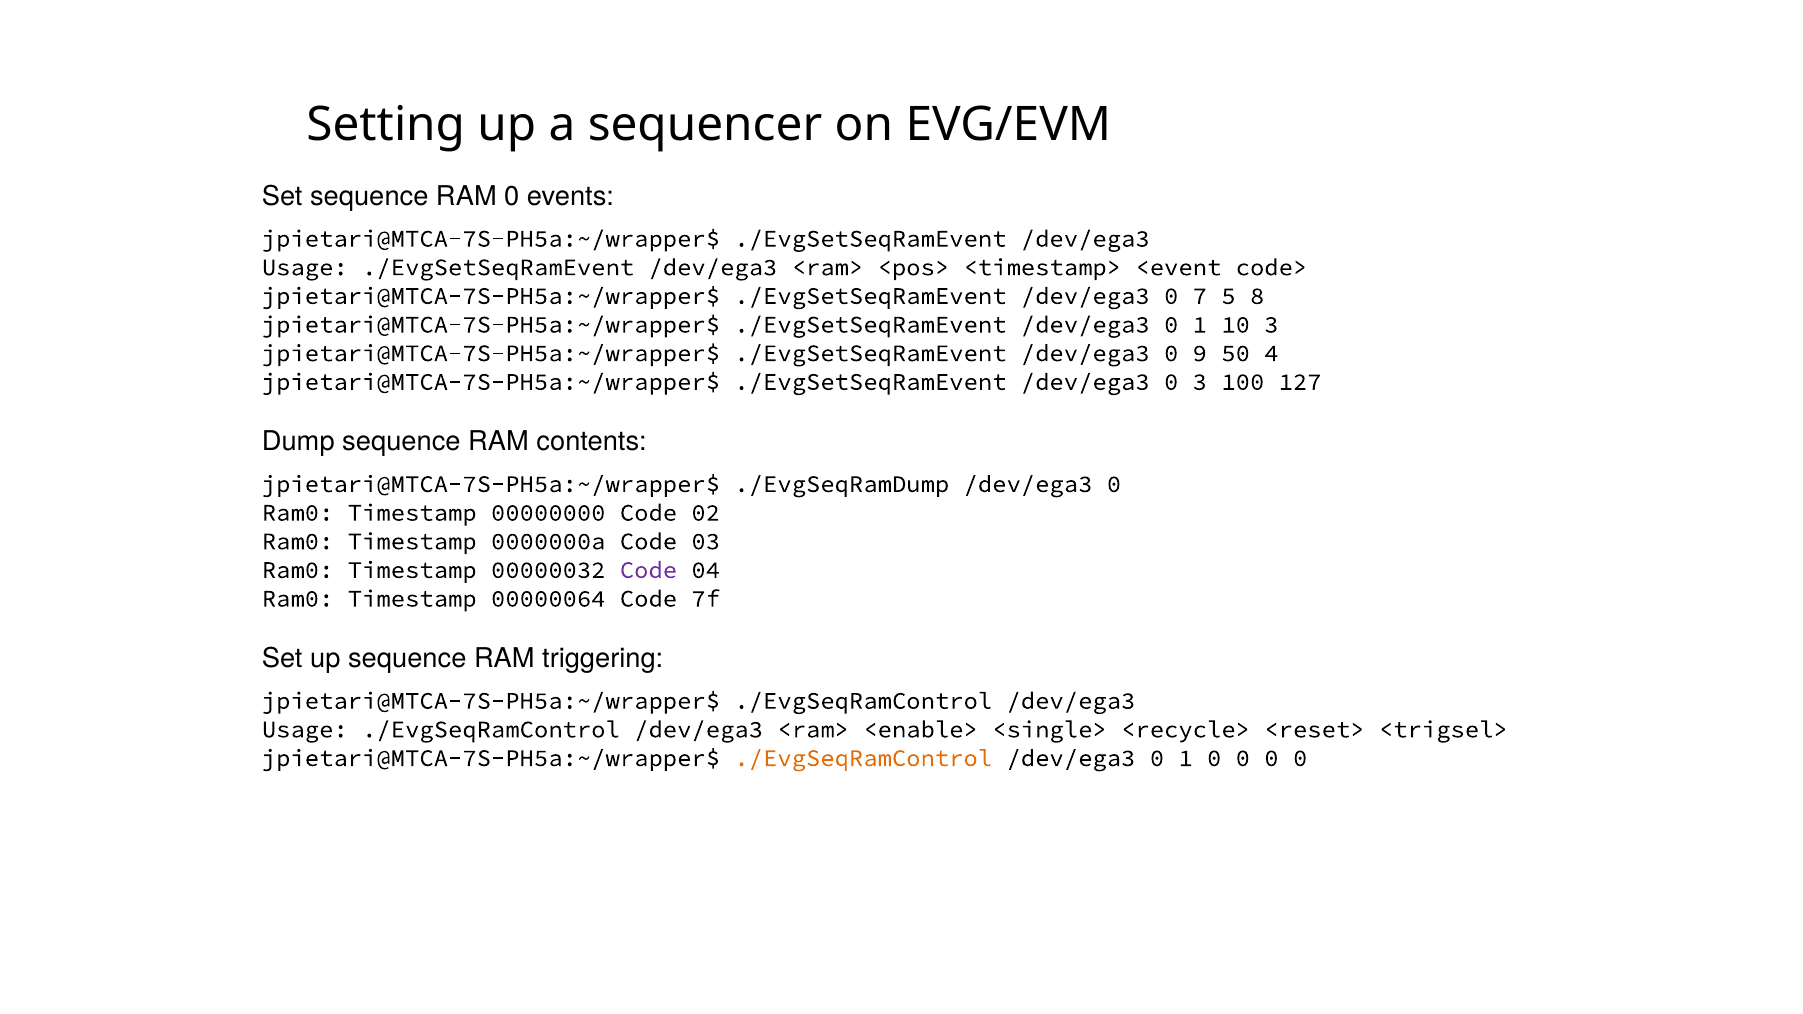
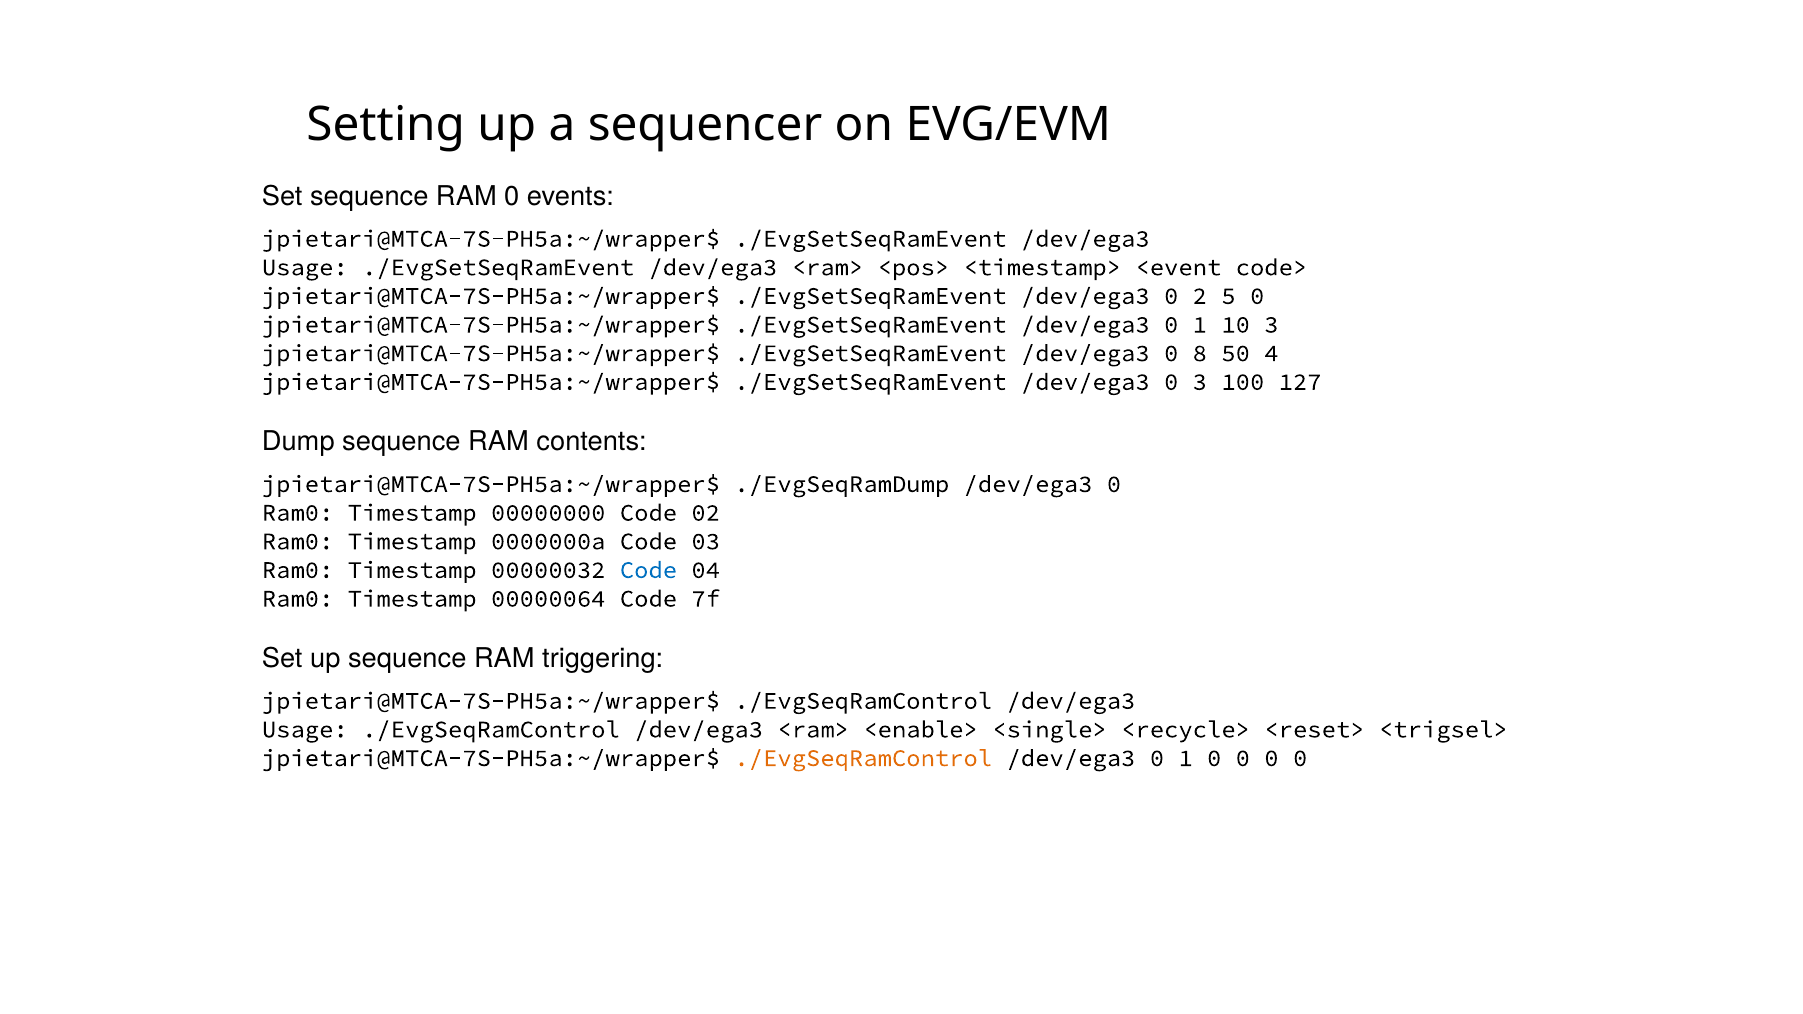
7: 7 -> 2
5 8: 8 -> 0
9: 9 -> 8
Code at (648, 570) colour: purple -> blue
